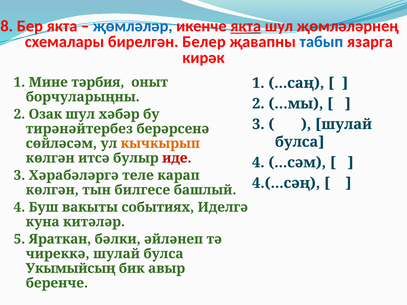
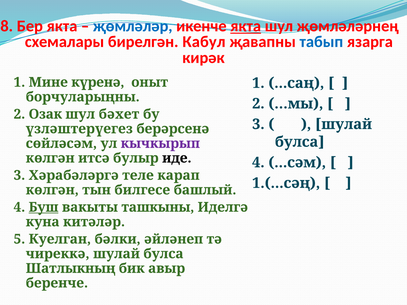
Белер: Белер -> Кабул
тәрбия: тәрбия -> күренә
хәбәр: хәбәр -> бәхет
тирәнәйтербез: тирәнәйтербез -> үзләштерүегез
кычкырып colour: orange -> purple
иде colour: red -> black
4.(...сәң: 4.(...сәң -> 1.(...сәң
Буш underline: none -> present
событиях: событиях -> ташкыны
Яраткан: Яраткан -> Куелган
Укымыйсың: Укымыйсың -> Шатлыкның
